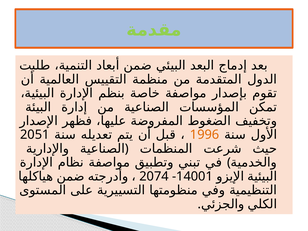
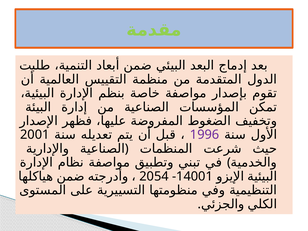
2051: 2051 -> 2001
1996 colour: orange -> purple
2074: 2074 -> 2054
